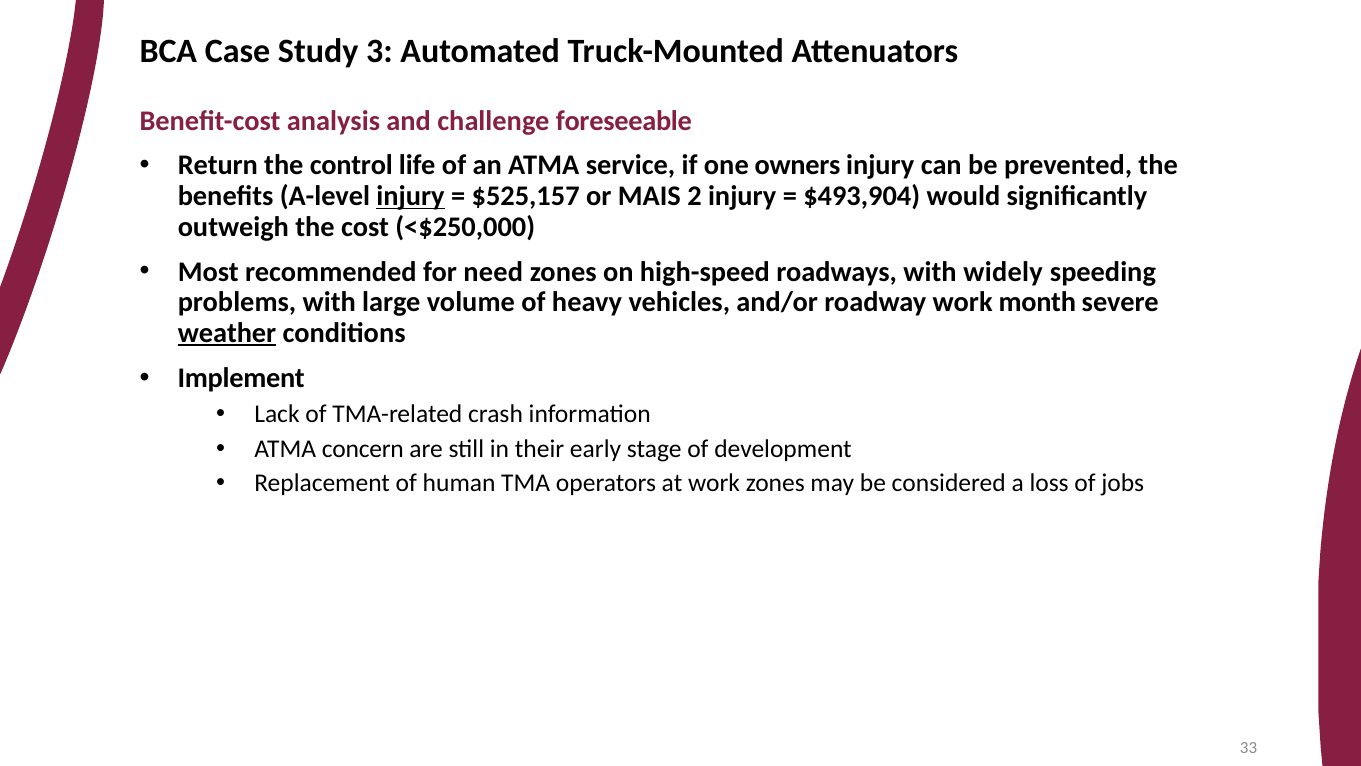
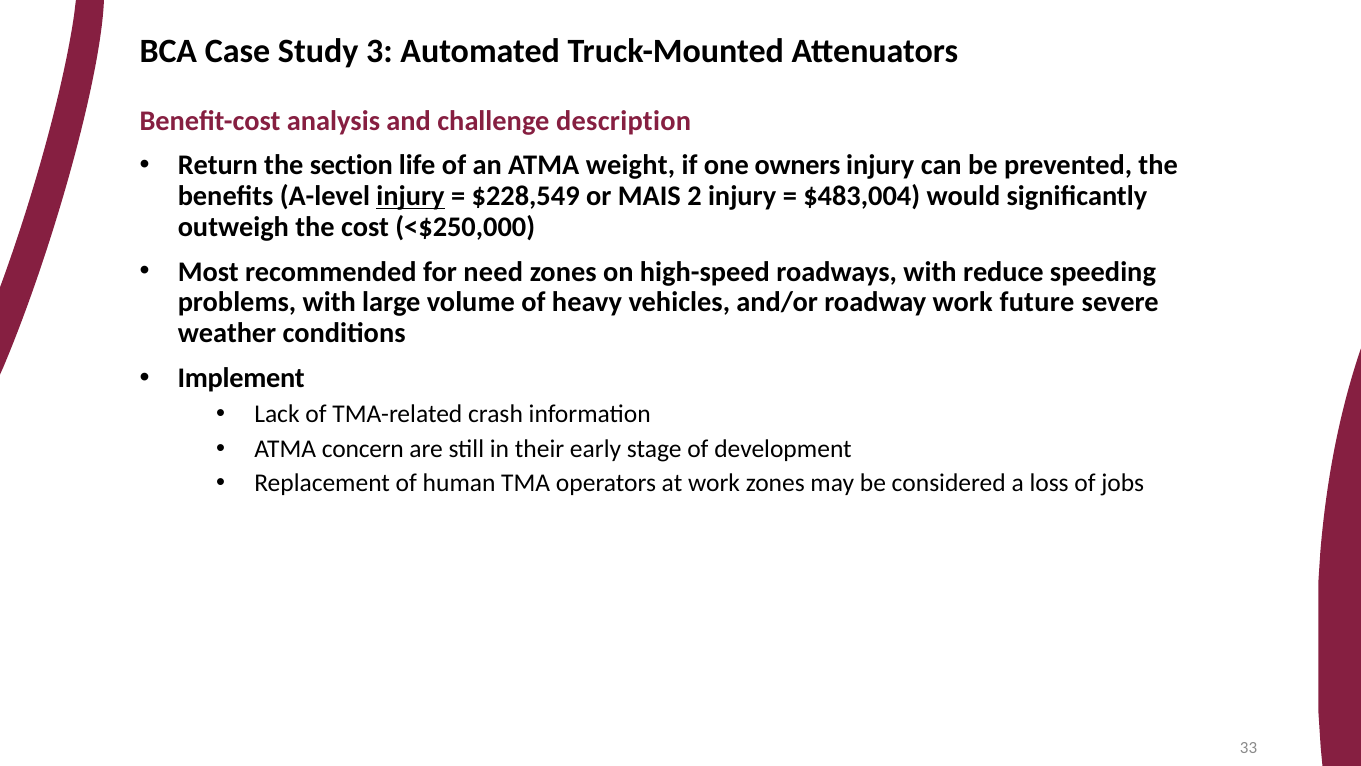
foreseeable: foreseeable -> description
control: control -> section
service: service -> weight
$525,157: $525,157 -> $228,549
$493,904: $493,904 -> $483,004
widely: widely -> reduce
month: month -> future
weather underline: present -> none
